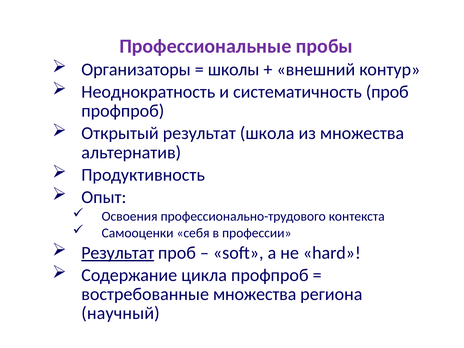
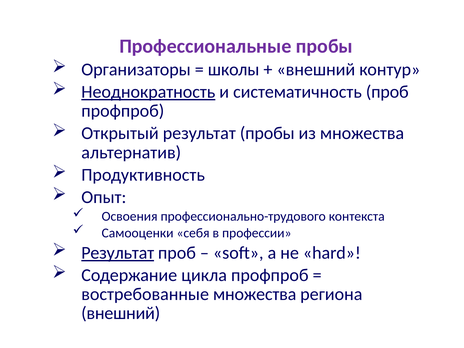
Неоднократность underline: none -> present
результат школа: школа -> пробы
научный at (121, 313): научный -> внешний
